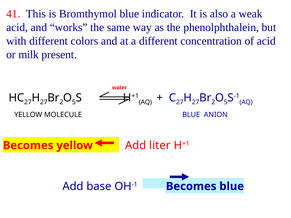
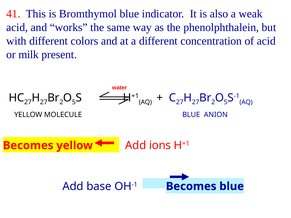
liter: liter -> ions
